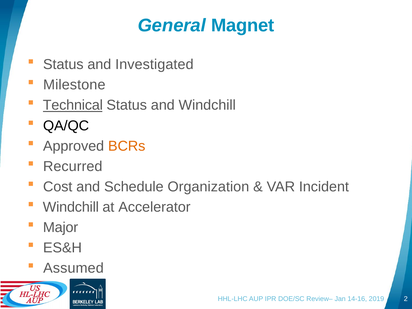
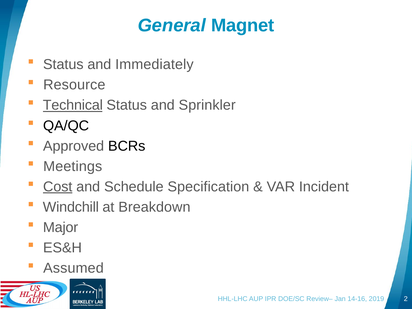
Investigated: Investigated -> Immediately
Milestone: Milestone -> Resource
and Windchill: Windchill -> Sprinkler
BCRs colour: orange -> black
Recurred: Recurred -> Meetings
Cost underline: none -> present
Organization: Organization -> Specification
Accelerator: Accelerator -> Breakdown
